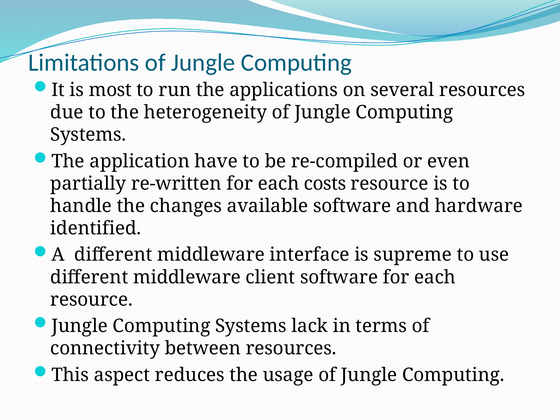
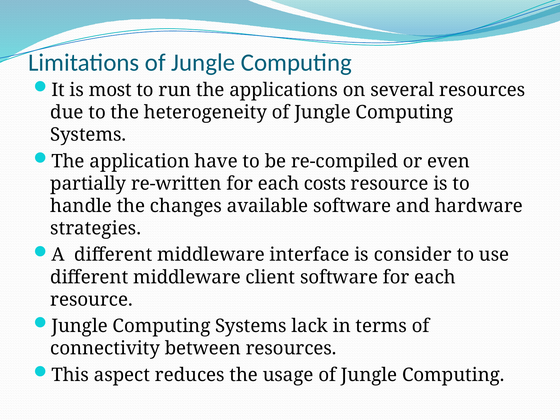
identified: identified -> strategies
supreme: supreme -> consider
